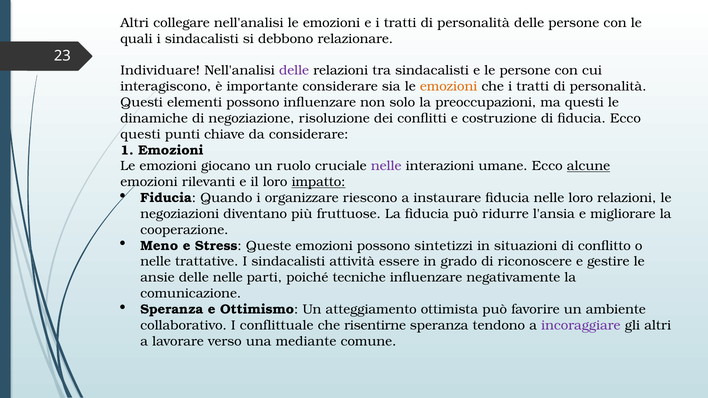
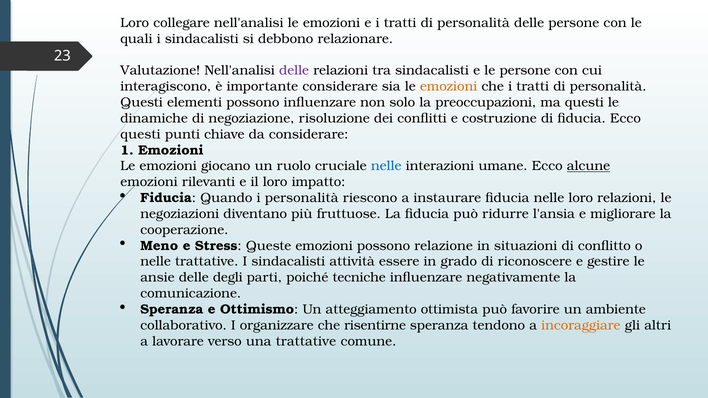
Altri at (135, 23): Altri -> Loro
Individuare: Individuare -> Valutazione
nelle at (386, 166) colour: purple -> blue
impatto underline: present -> none
i organizzare: organizzare -> personalità
sintetizzi: sintetizzi -> relazione
delle nelle: nelle -> degli
conflittuale: conflittuale -> organizzare
incoraggiare colour: purple -> orange
una mediante: mediante -> trattative
